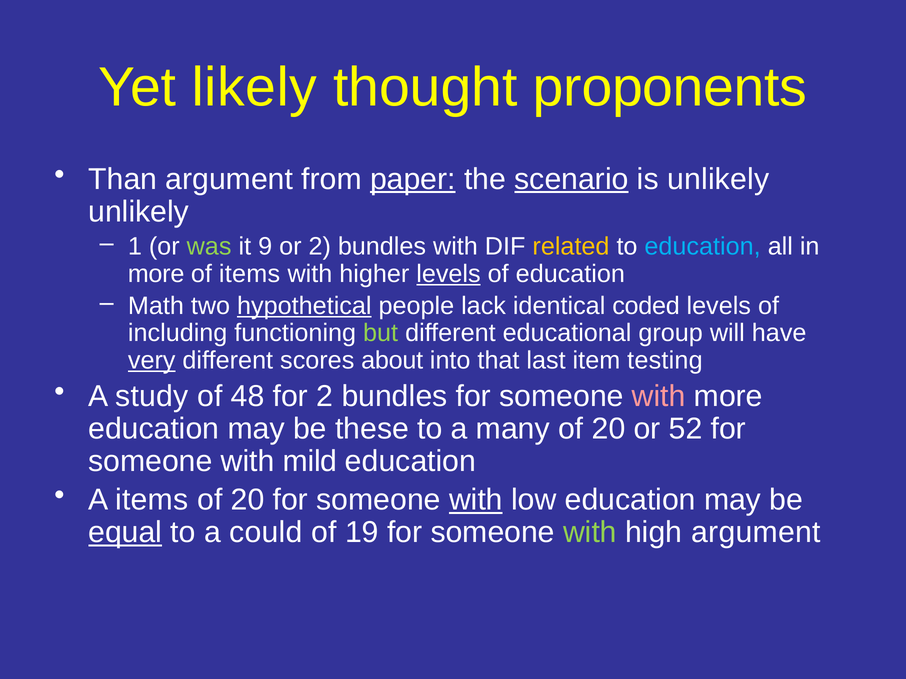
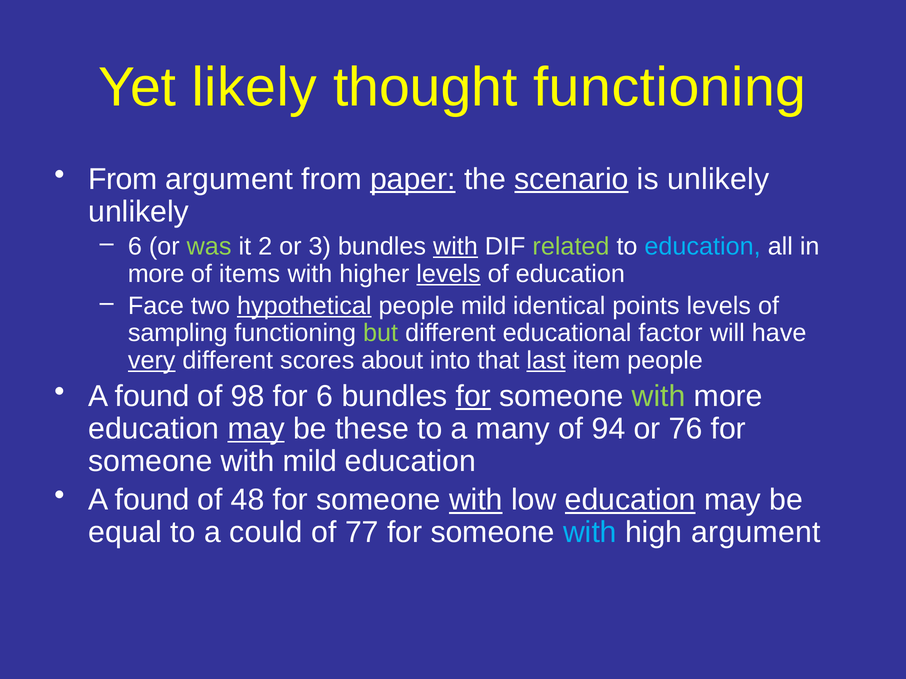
thought proponents: proponents -> functioning
Than at (123, 179): Than -> From
1 at (135, 247): 1 -> 6
9: 9 -> 2
or 2: 2 -> 3
with at (455, 247) underline: none -> present
related colour: yellow -> light green
Math: Math -> Face
people lack: lack -> mild
coded: coded -> points
including: including -> sampling
group: group -> factor
last underline: none -> present
item testing: testing -> people
study at (152, 396): study -> found
48: 48 -> 98
for 2: 2 -> 6
for at (473, 396) underline: none -> present
with at (659, 396) colour: pink -> light green
may at (256, 429) underline: none -> present
20 at (609, 429): 20 -> 94
52: 52 -> 76
items at (152, 500): items -> found
20 at (248, 500): 20 -> 48
education at (630, 500) underline: none -> present
equal underline: present -> none
19: 19 -> 77
with at (590, 533) colour: light green -> light blue
